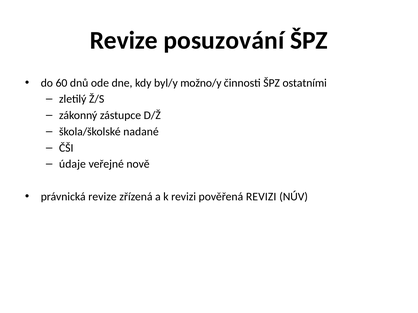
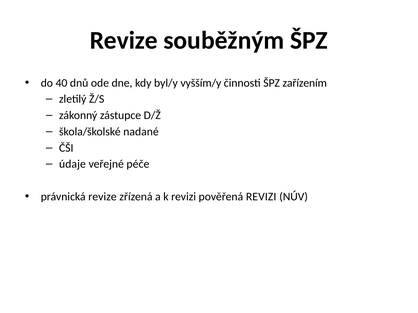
posuzování: posuzování -> souběžným
60: 60 -> 40
možno/y: možno/y -> vyšším/y
ostatními: ostatními -> zařízením
nově: nově -> péče
